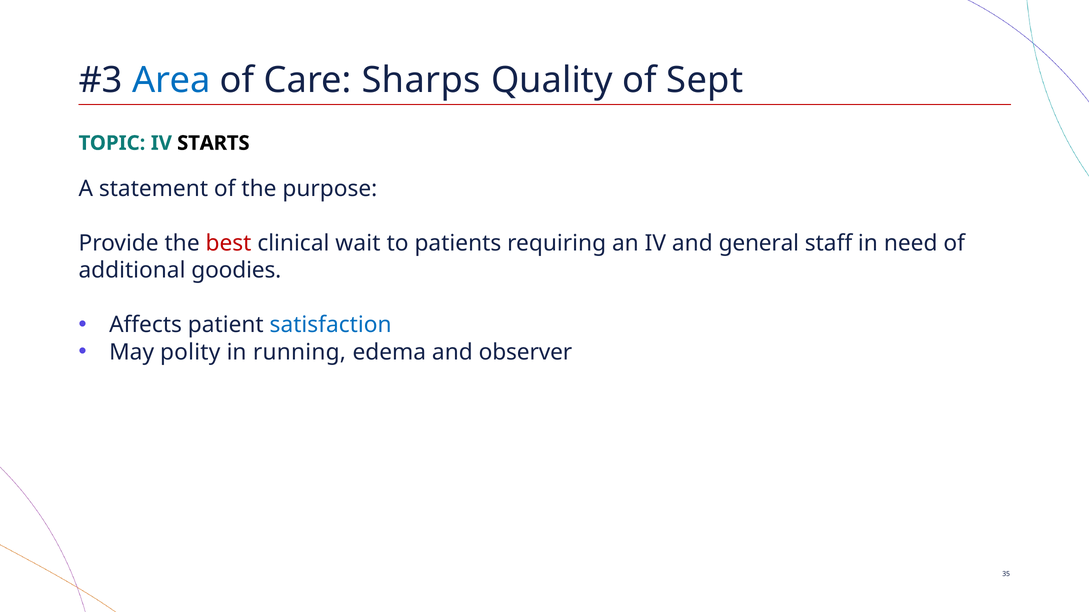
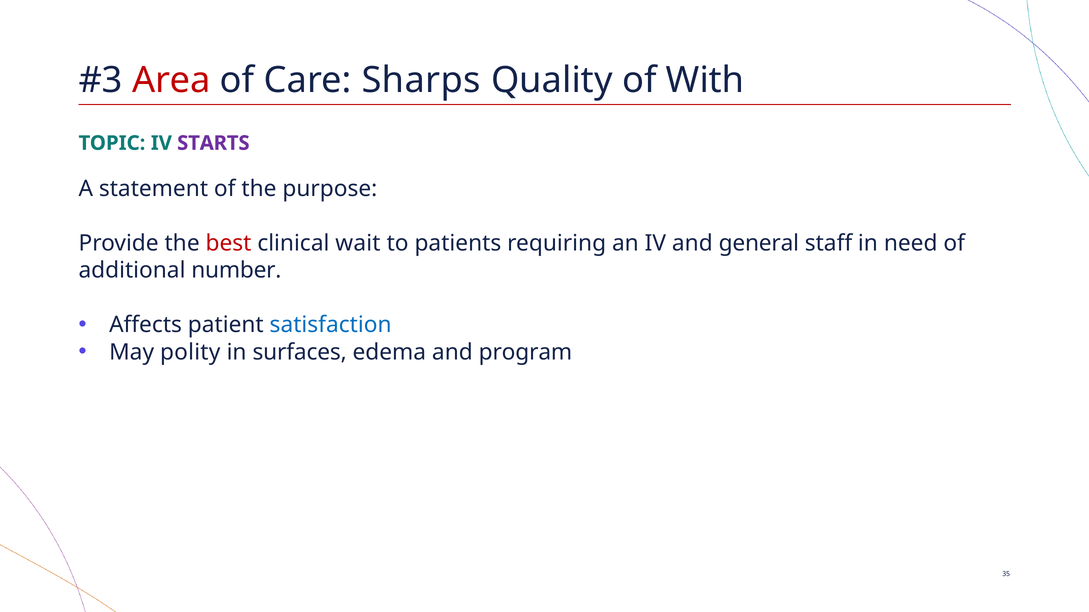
Area colour: blue -> red
Sept: Sept -> With
STARTS colour: black -> purple
goodies: goodies -> number
running: running -> surfaces
observer: observer -> program
